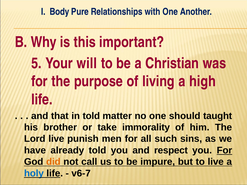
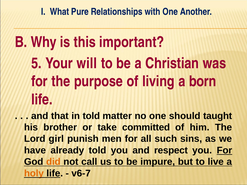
Body: Body -> What
high: high -> born
immorality: immorality -> committed
Lord live: live -> girl
holy colour: blue -> orange
